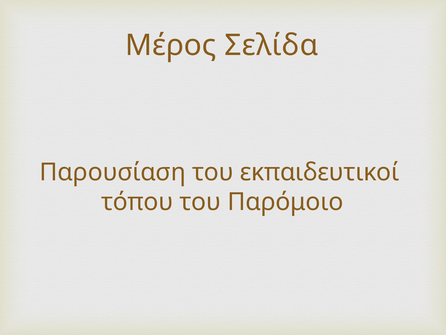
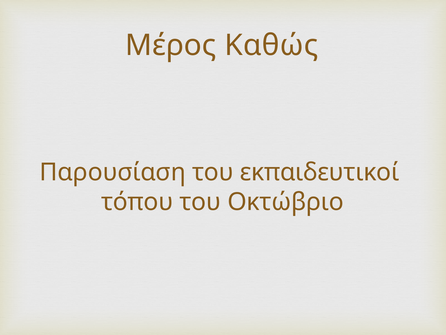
Σελίδα: Σελίδα -> Καθώς
Παρόμοιο: Παρόμοιο -> Οκτώβριο
